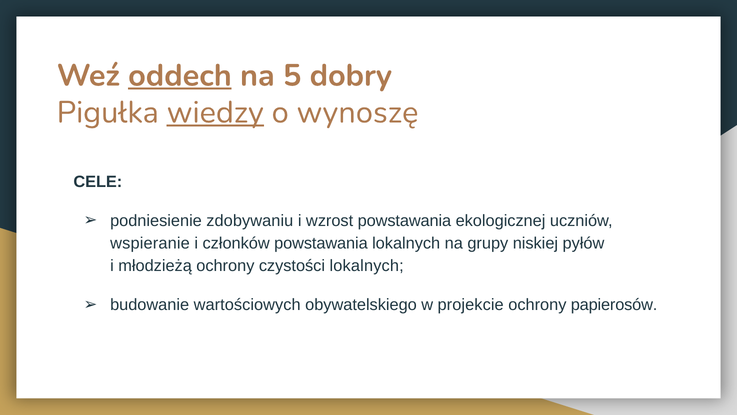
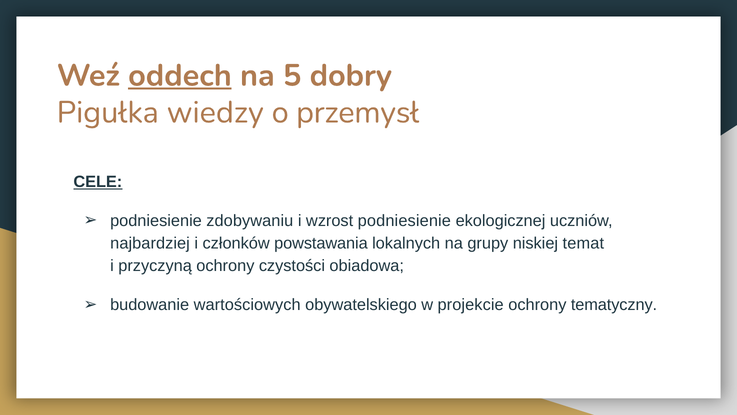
wiedzy underline: present -> none
wynoszę: wynoszę -> przemysł
CELE underline: none -> present
wzrost powstawania: powstawania -> podniesienie
wspieranie: wspieranie -> najbardziej
pyłów: pyłów -> temat
młodzieżą: młodzieżą -> przyczyną
czystości lokalnych: lokalnych -> obiadowa
papierosów: papierosów -> tematyczny
